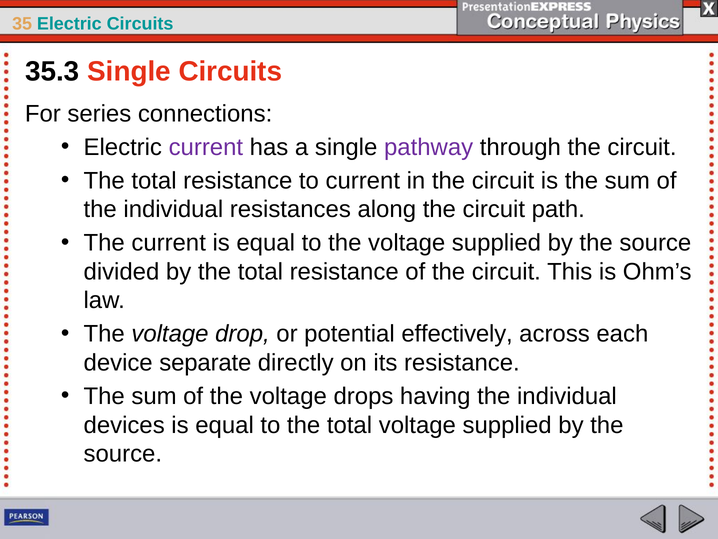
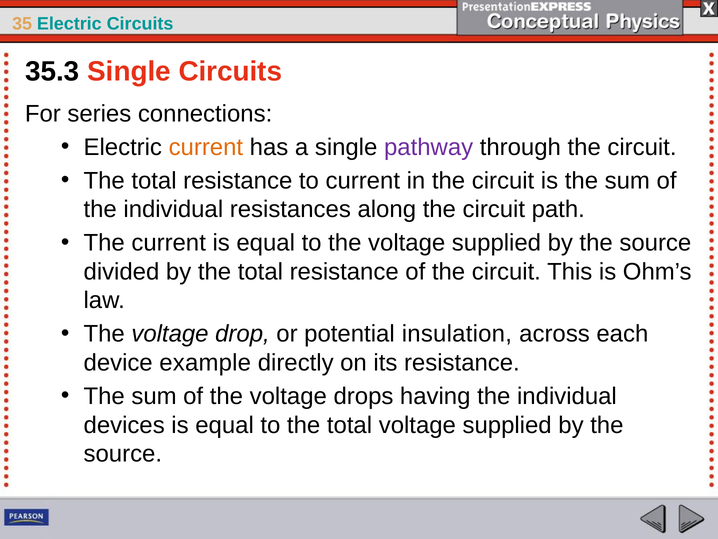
current at (206, 147) colour: purple -> orange
effectively: effectively -> insulation
separate: separate -> example
